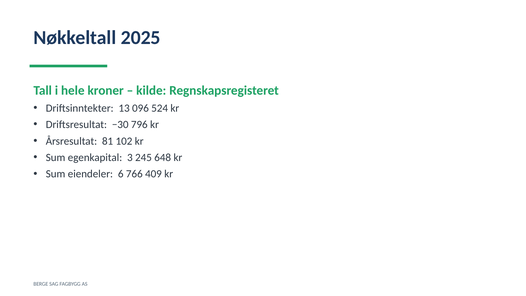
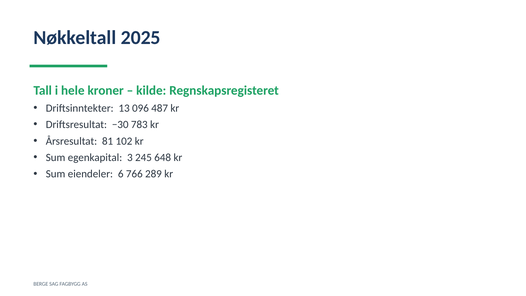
524: 524 -> 487
796: 796 -> 783
409: 409 -> 289
